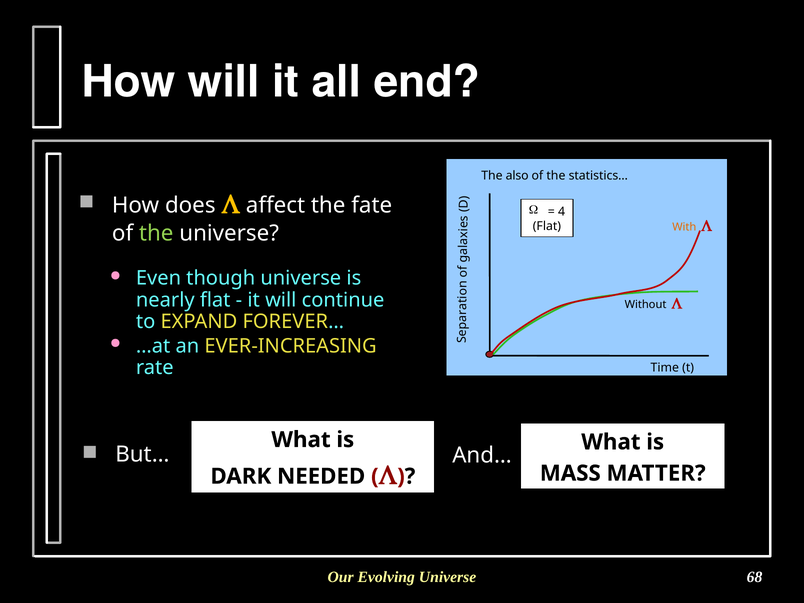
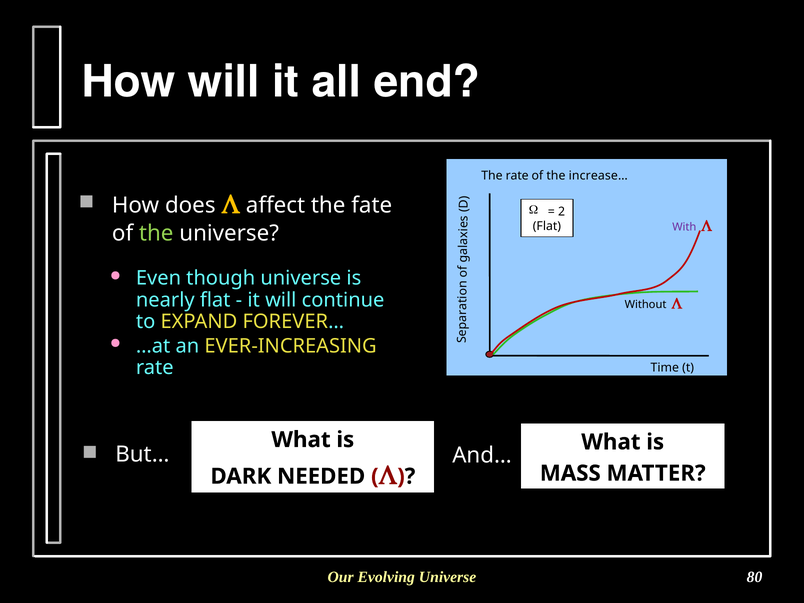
The also: also -> rate
statistics…: statistics… -> increase…
4: 4 -> 2
With colour: orange -> purple
68: 68 -> 80
